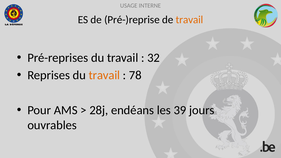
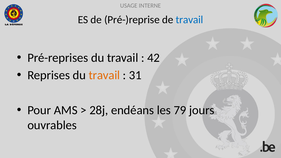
travail at (189, 20) colour: orange -> blue
32: 32 -> 42
78: 78 -> 31
39: 39 -> 79
